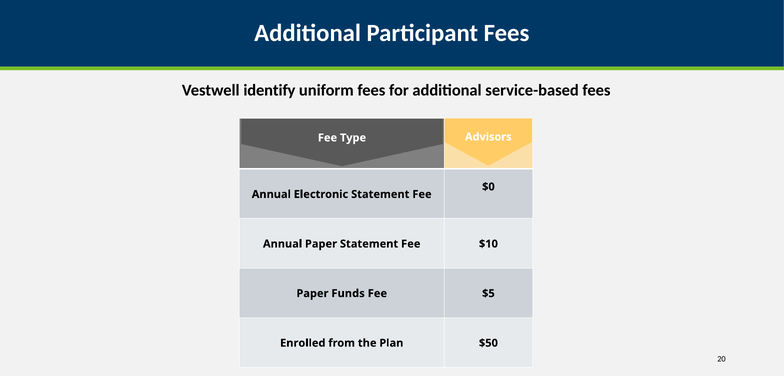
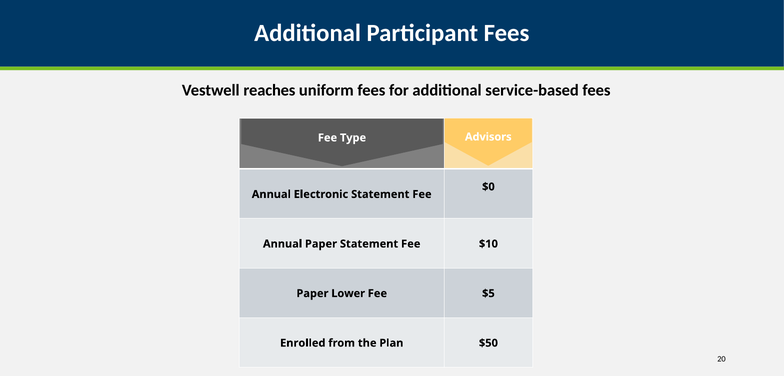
identify: identify -> reaches
Funds: Funds -> Lower
